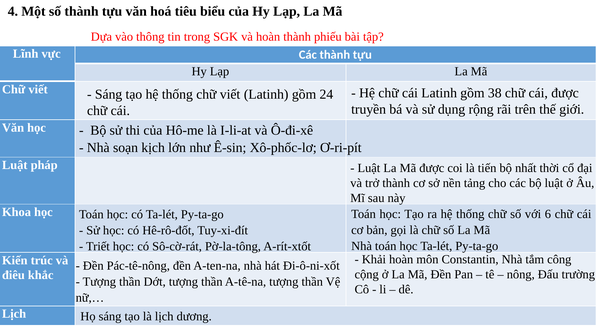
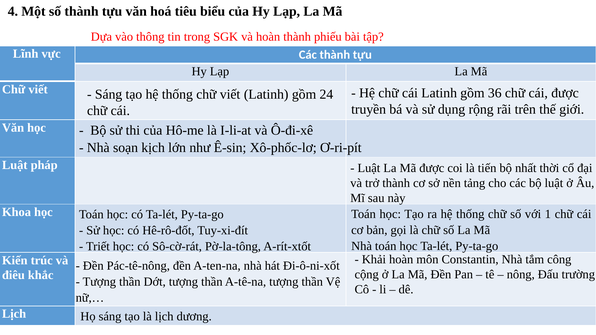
38: 38 -> 36
6: 6 -> 1
